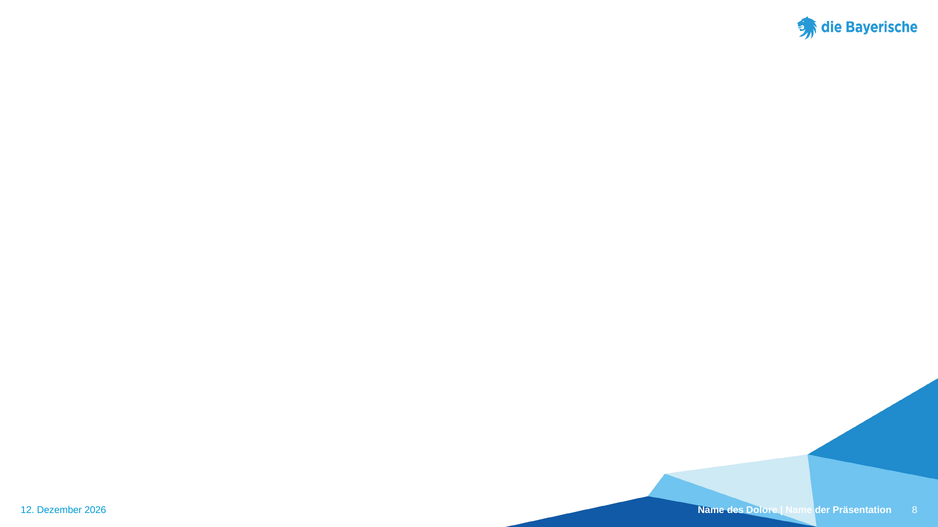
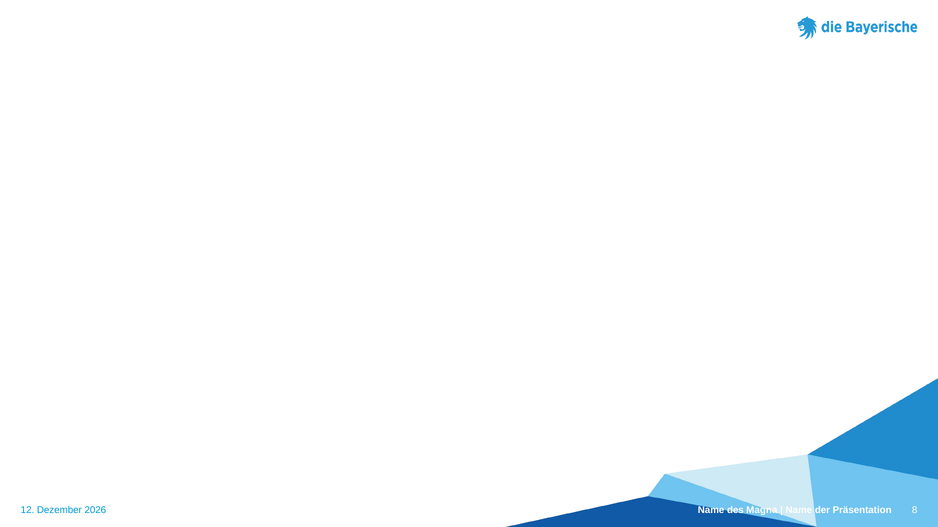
Dolore: Dolore -> Magna
